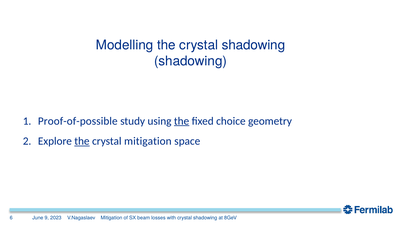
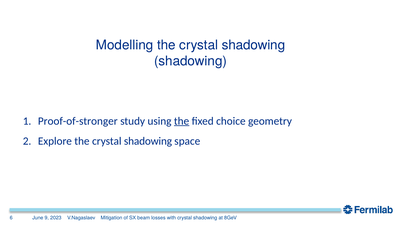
Proof-of-possible: Proof-of-possible -> Proof-of-stronger
the at (82, 141) underline: present -> none
mitigation at (148, 141): mitigation -> shadowing
